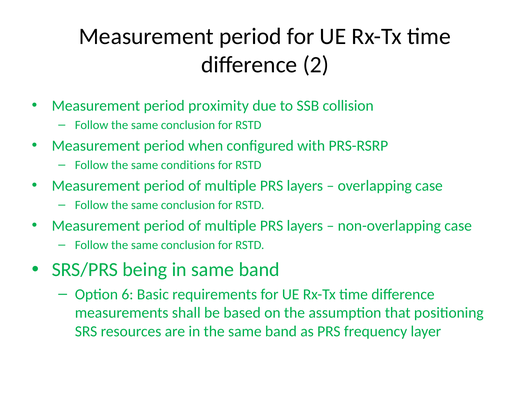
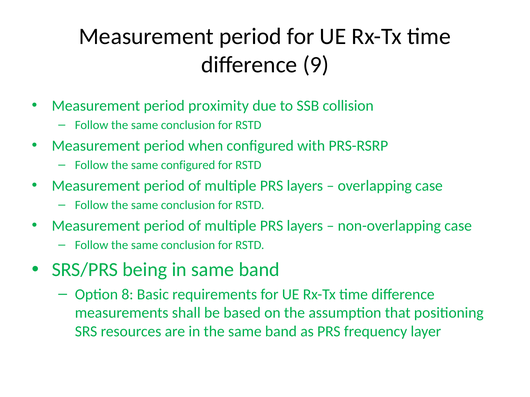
2: 2 -> 9
same conditions: conditions -> configured
6: 6 -> 8
